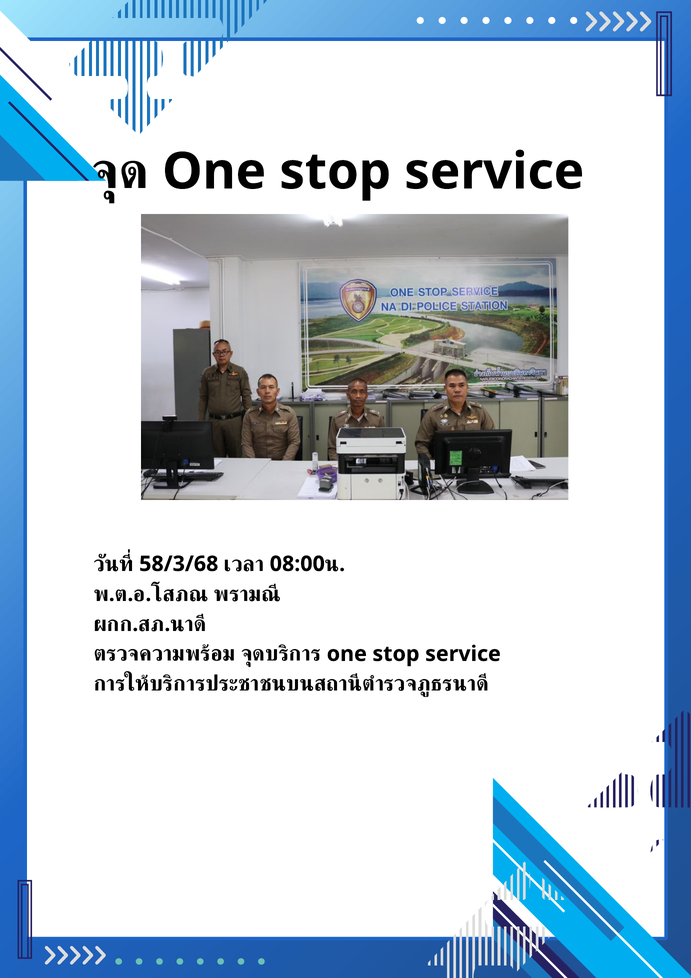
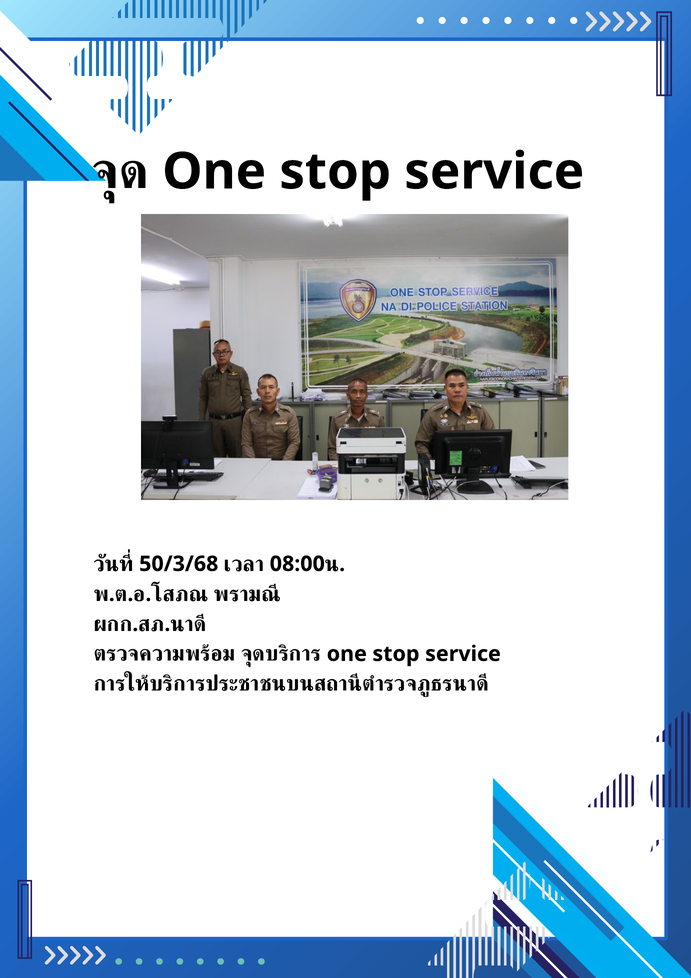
58/3/68: 58/3/68 -> 50/3/68
